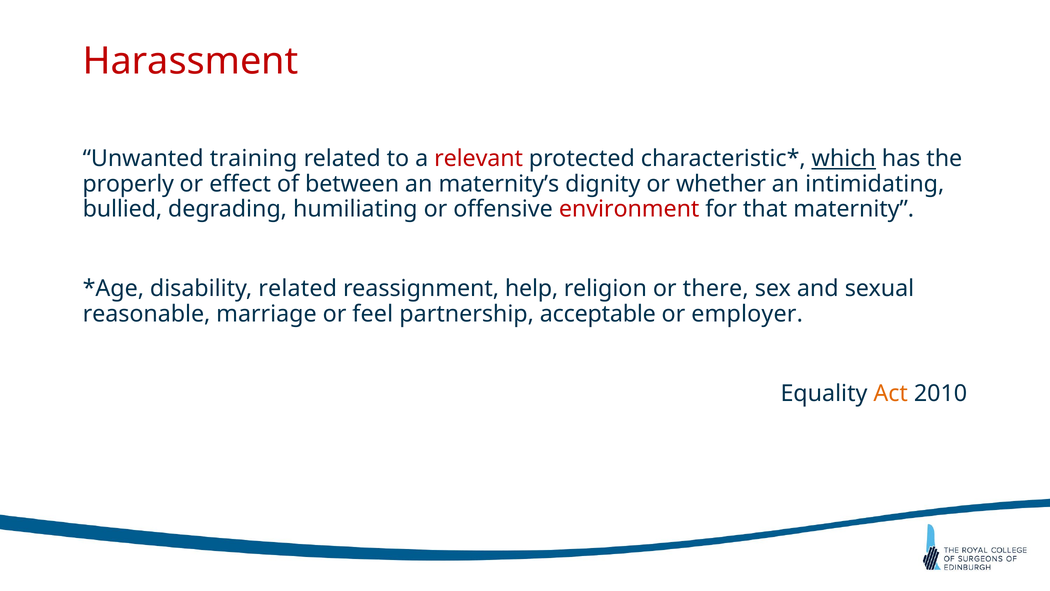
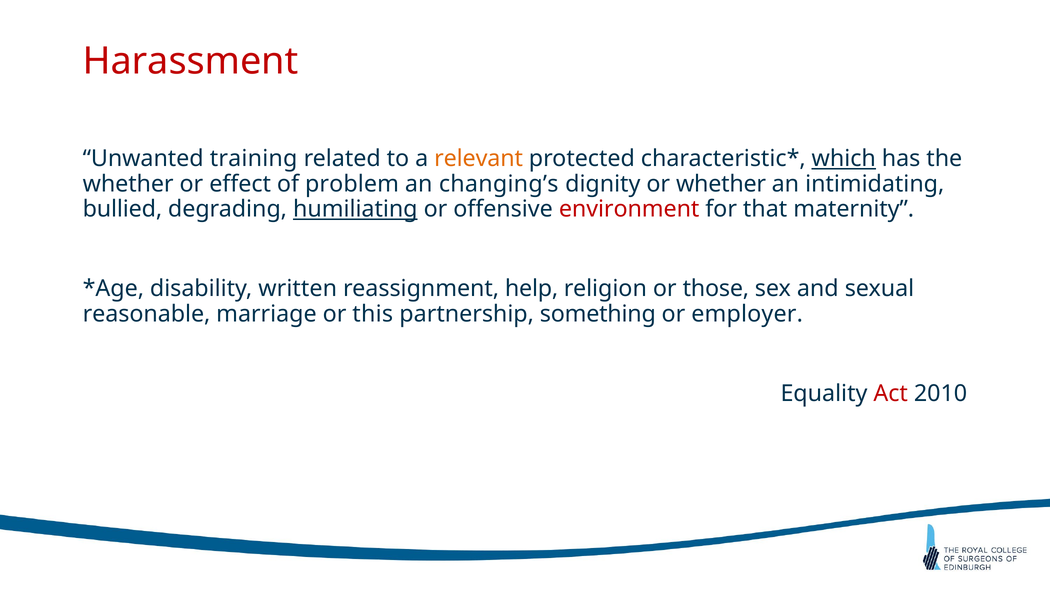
relevant colour: red -> orange
properly at (128, 184): properly -> whether
between: between -> problem
maternity’s: maternity’s -> changing’s
humiliating underline: none -> present
disability related: related -> written
there: there -> those
feel: feel -> this
acceptable: acceptable -> something
Act colour: orange -> red
